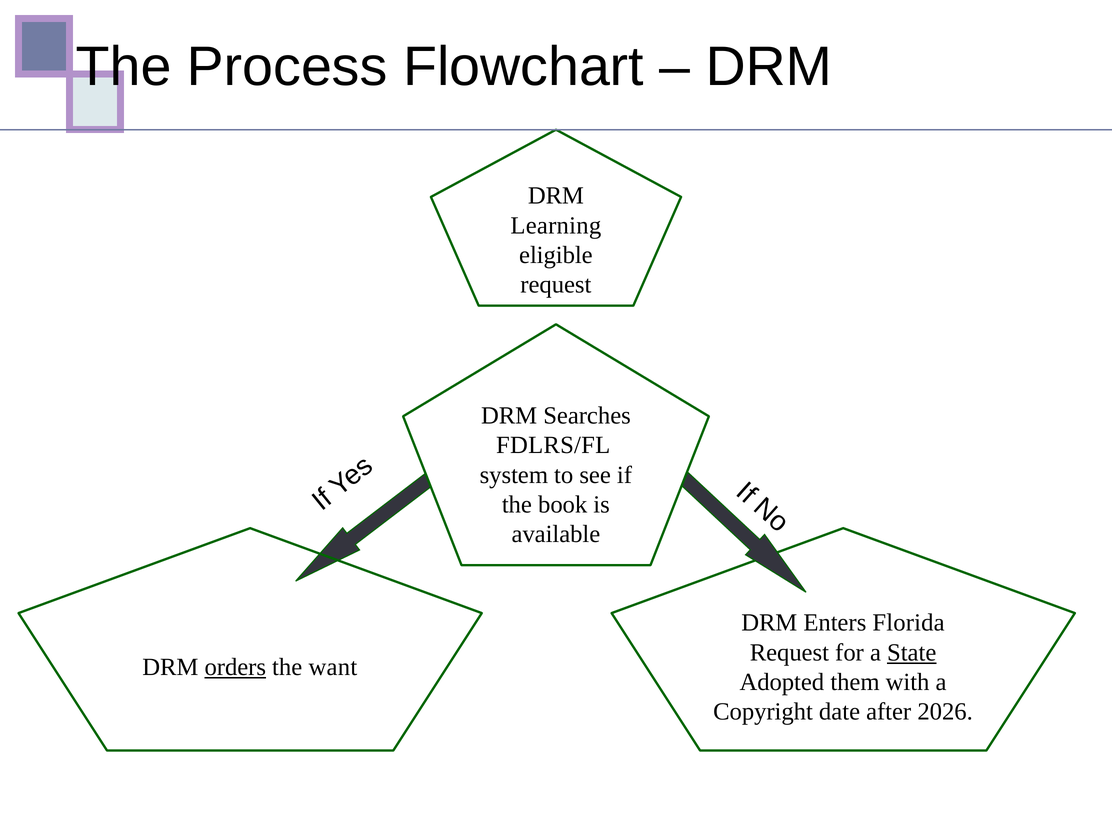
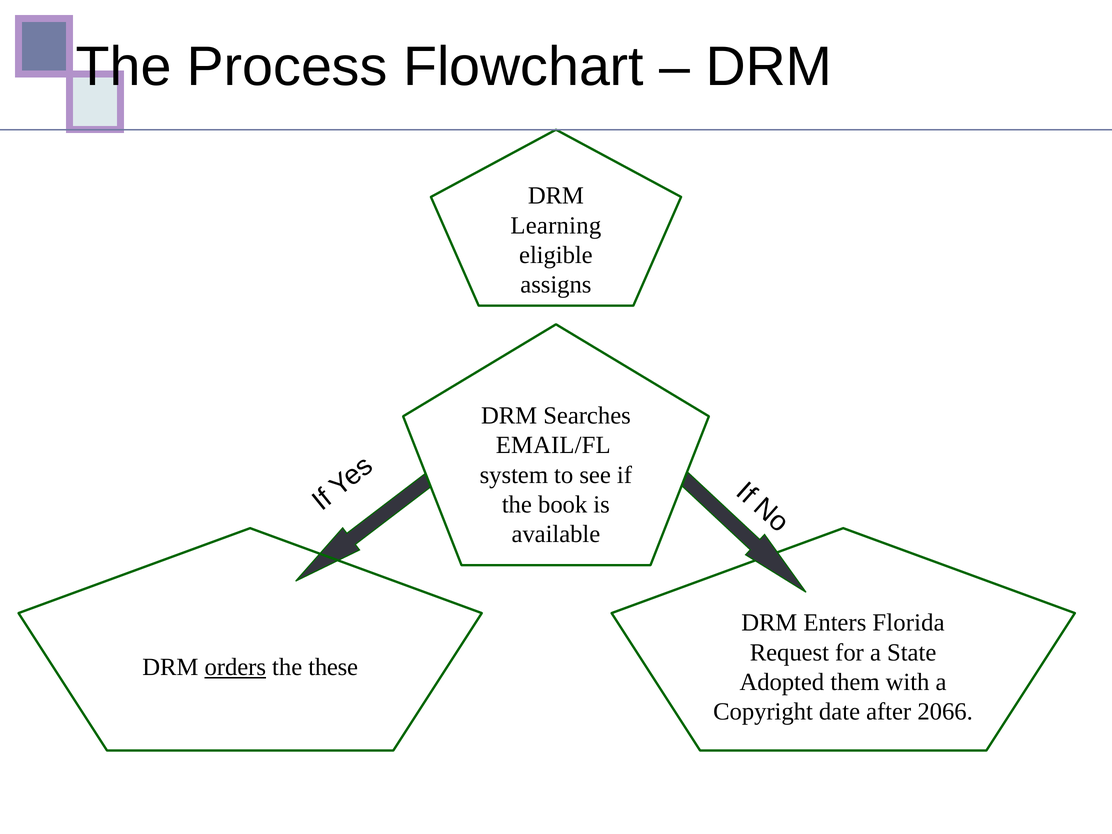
request at (556, 285): request -> assigns
FDLRS/FL: FDLRS/FL -> EMAIL/FL
State underline: present -> none
want: want -> these
2026: 2026 -> 2066
